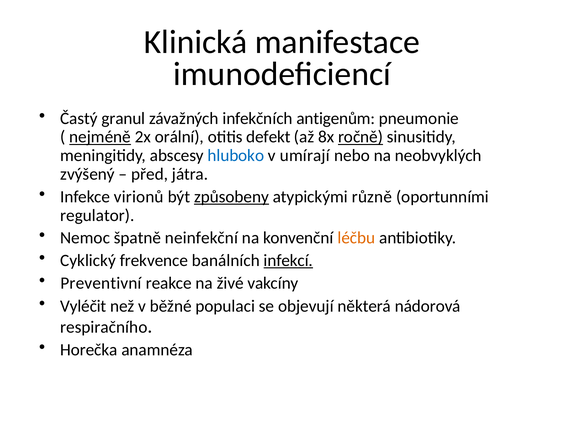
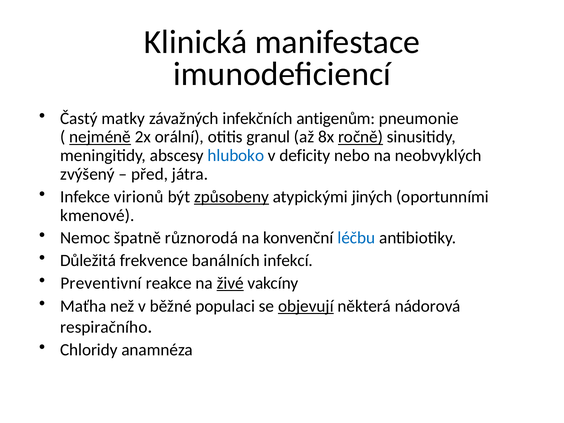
granul: granul -> matky
defekt: defekt -> granul
umírají: umírají -> deficity
různě: různě -> jiných
regulator: regulator -> kmenové
neinfekční: neinfekční -> různorodá
léčbu colour: orange -> blue
Cyklický: Cyklický -> Důležitá
infekcí underline: present -> none
živé underline: none -> present
Vyléčit: Vyléčit -> Maťha
objevují underline: none -> present
Horečka: Horečka -> Chloridy
